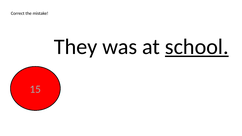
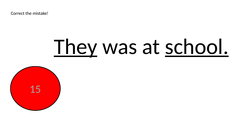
They underline: none -> present
